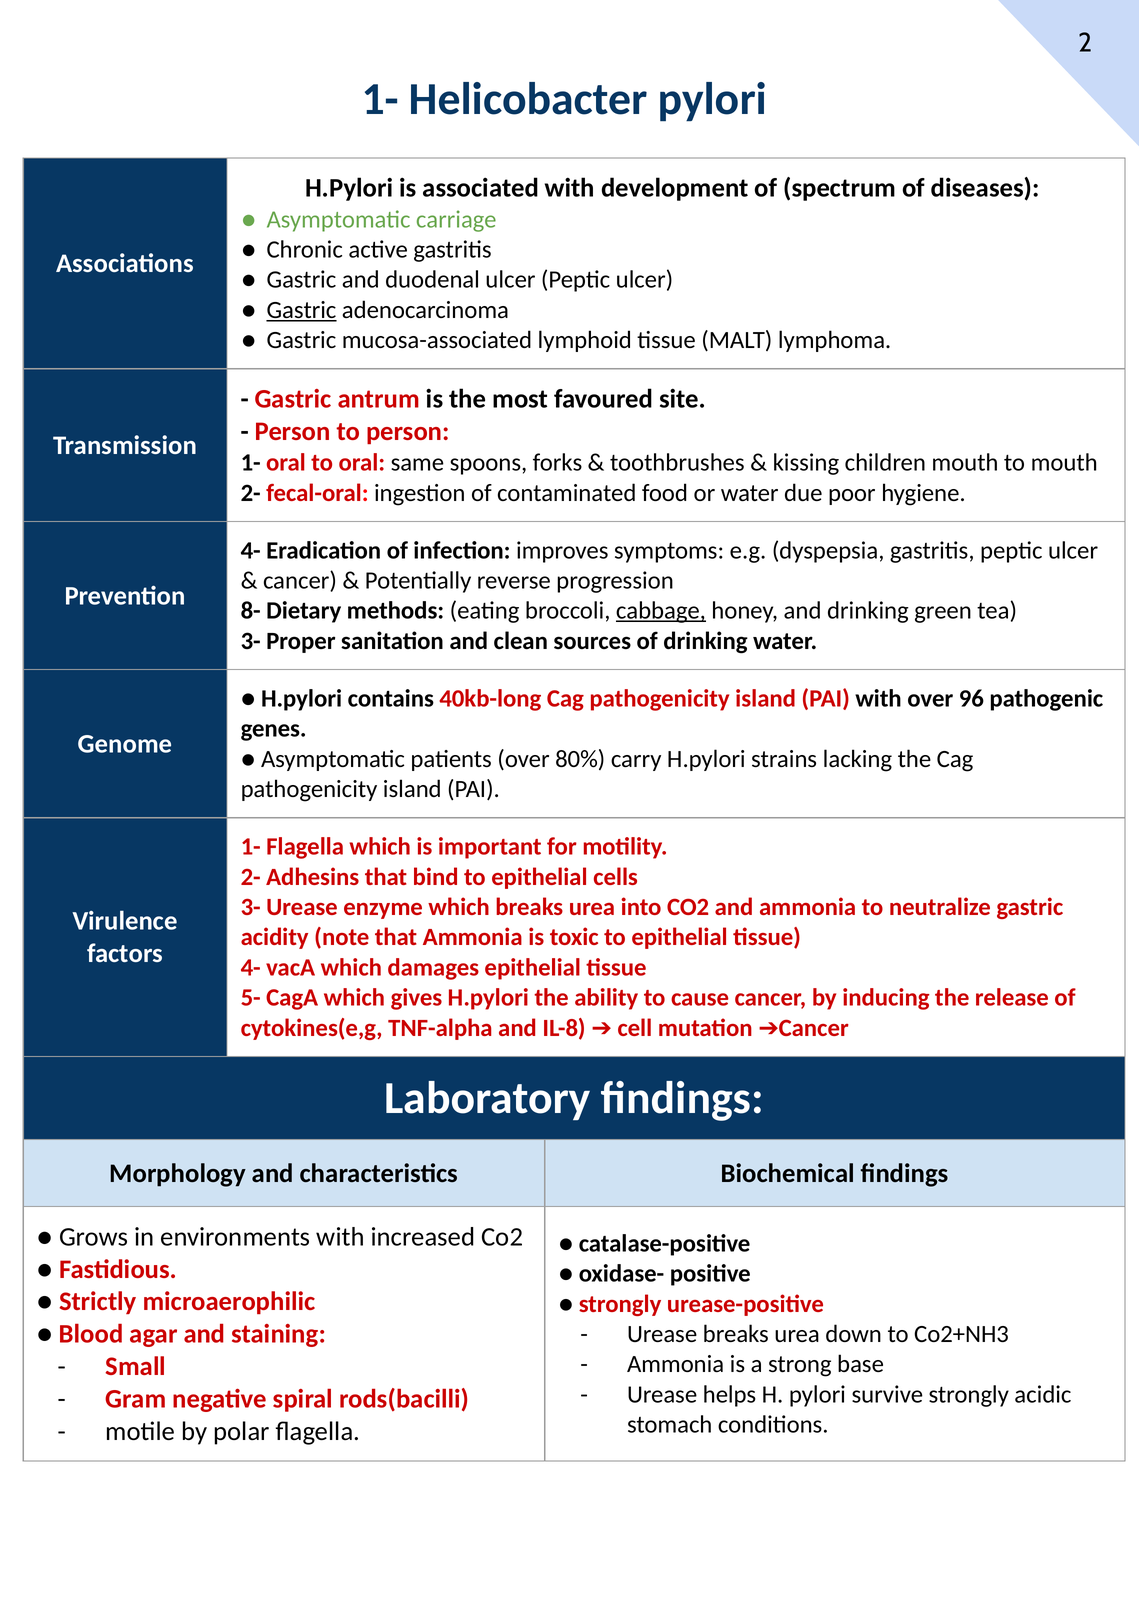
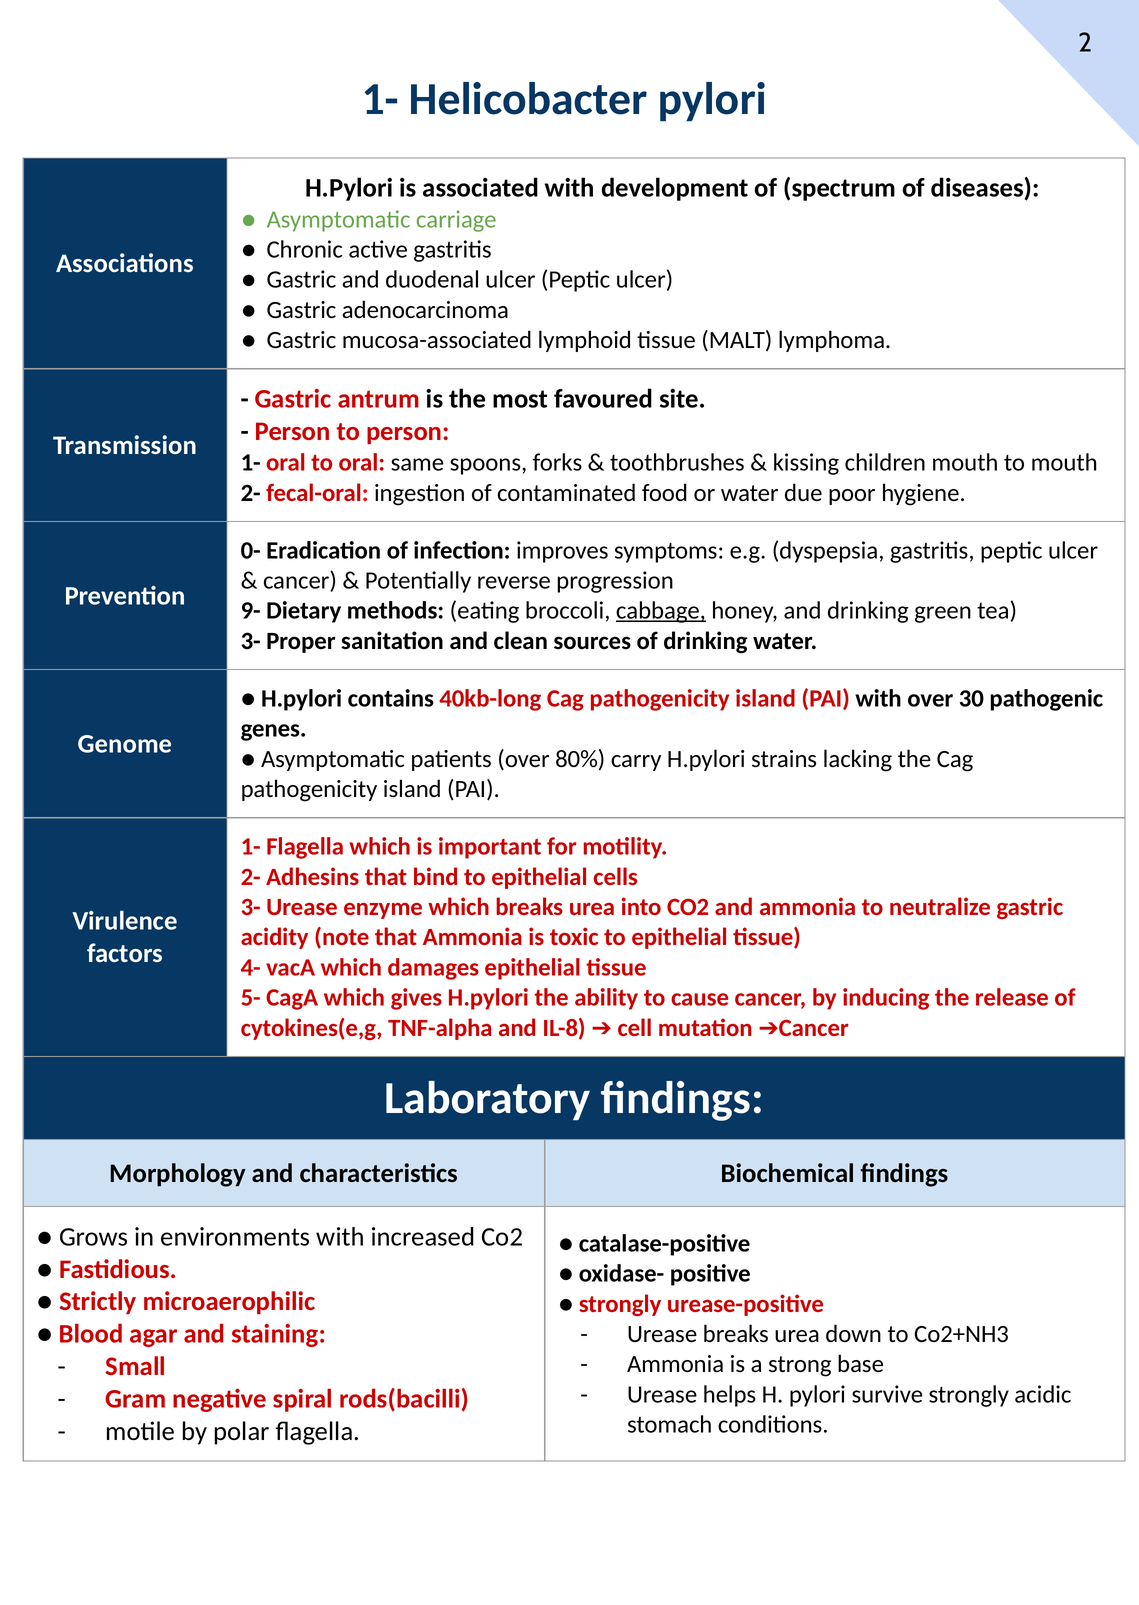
Gastric at (301, 310) underline: present -> none
4- at (251, 551): 4- -> 0-
8-: 8- -> 9-
96: 96 -> 30
